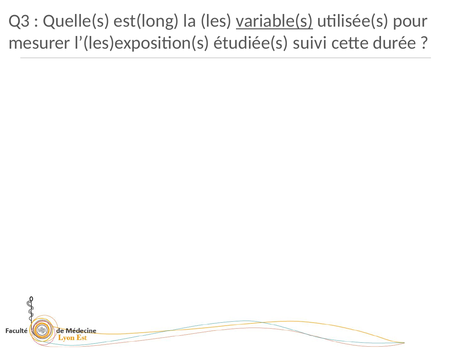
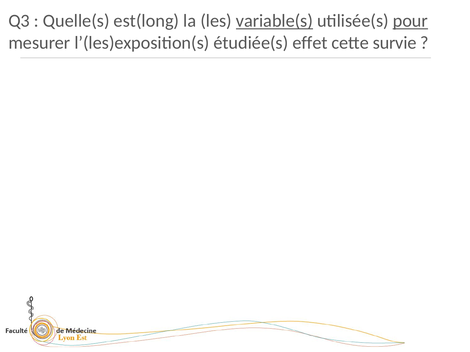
pour underline: none -> present
suivi: suivi -> effet
durée: durée -> survie
